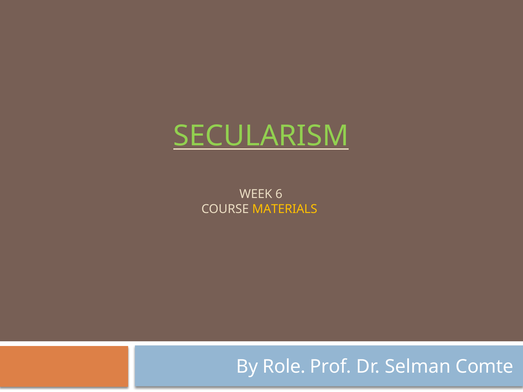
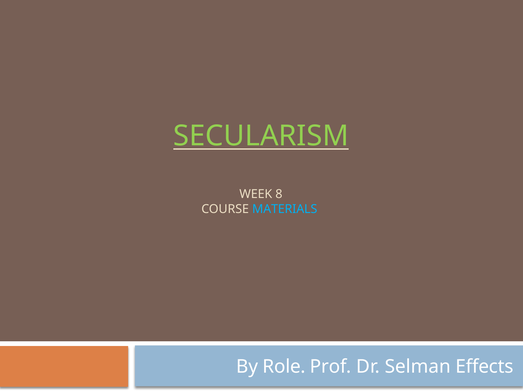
6: 6 -> 8
MATERIALS colour: yellow -> light blue
Comte: Comte -> Effects
